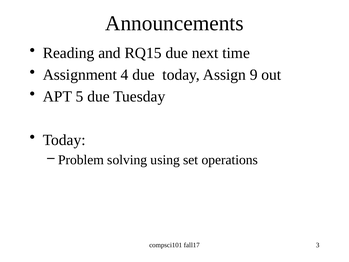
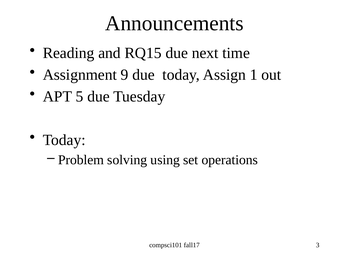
4: 4 -> 9
9: 9 -> 1
